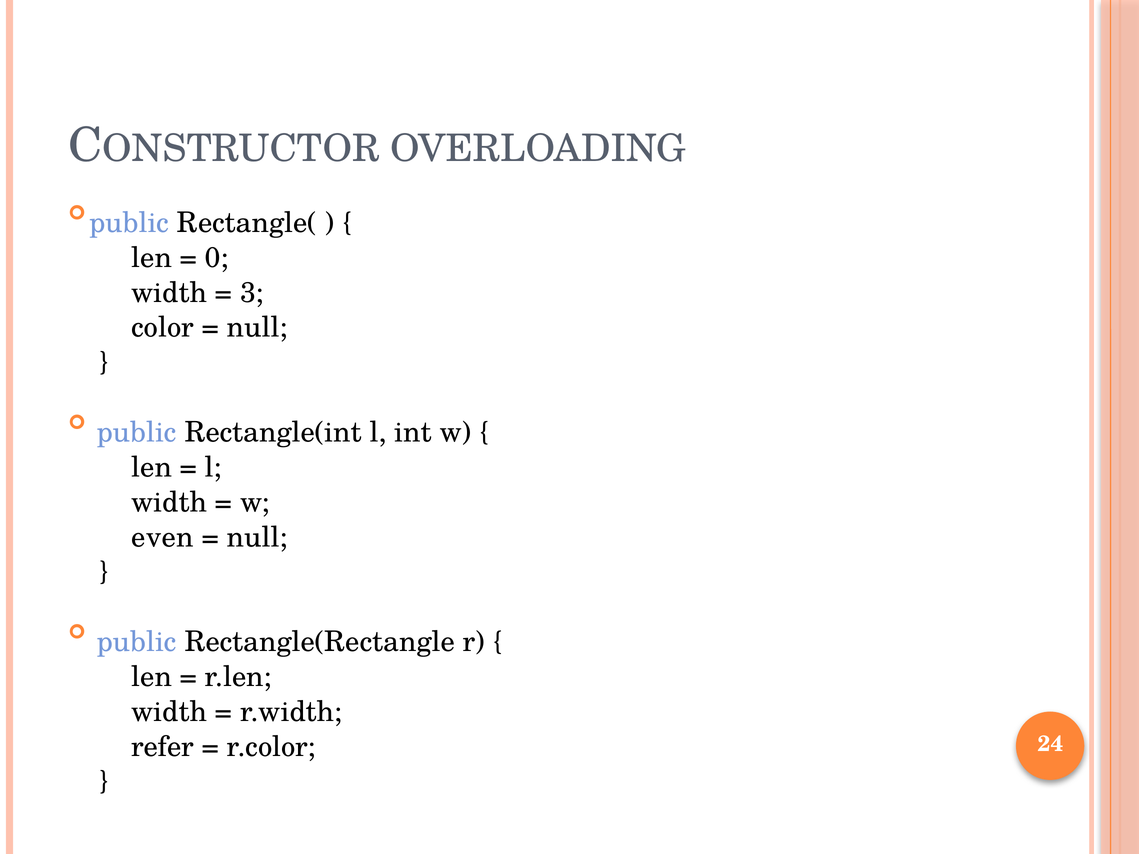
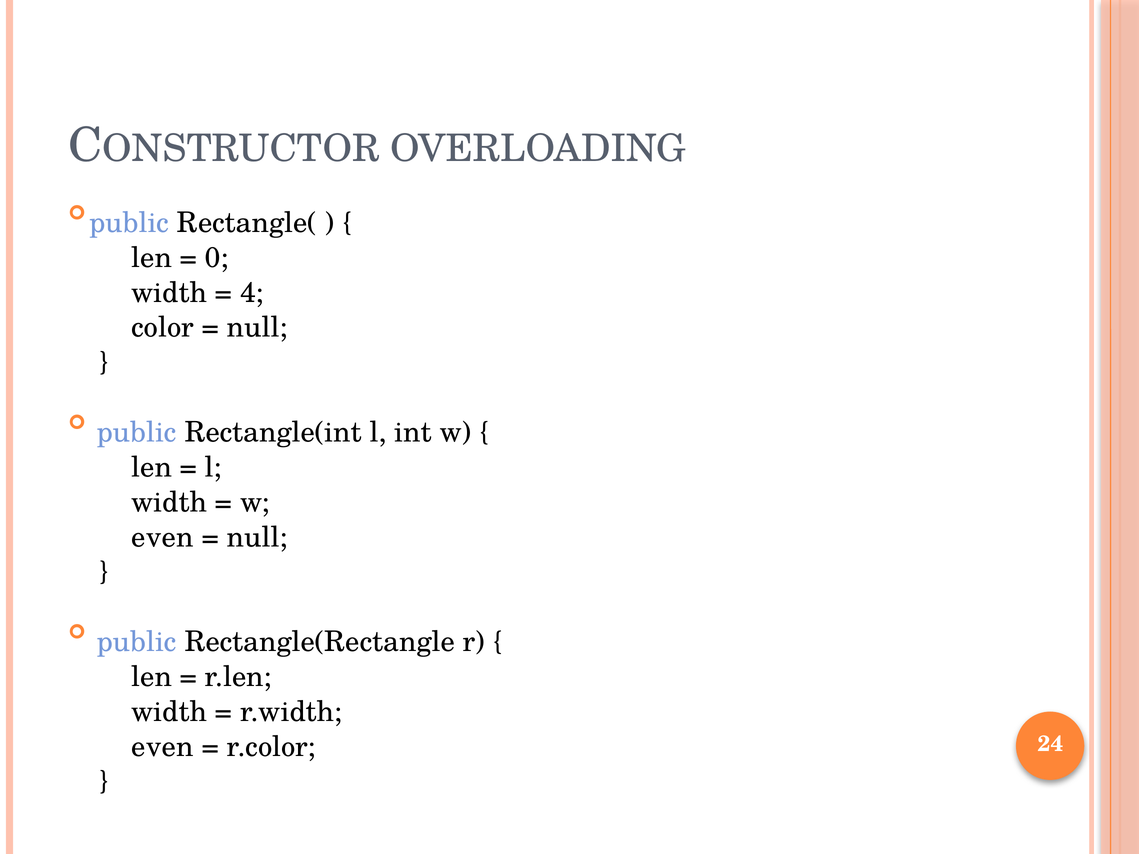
3: 3 -> 4
refer at (163, 747): refer -> even
